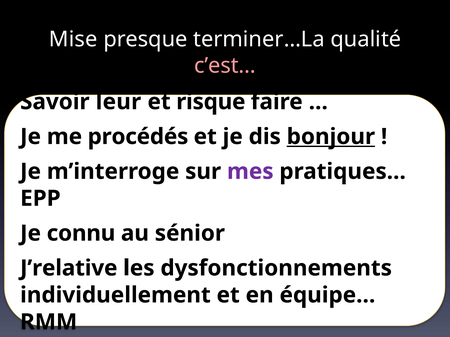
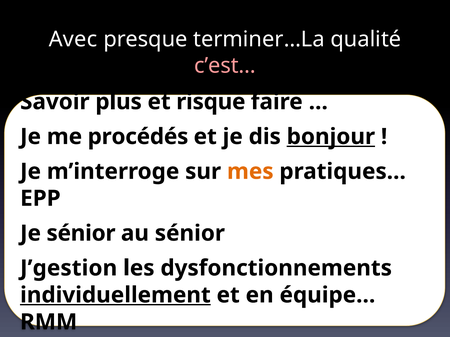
Mise: Mise -> Avec
leur: leur -> plus
mes colour: purple -> orange
Je connu: connu -> sénior
J’relative: J’relative -> J’gestion
individuellement underline: none -> present
